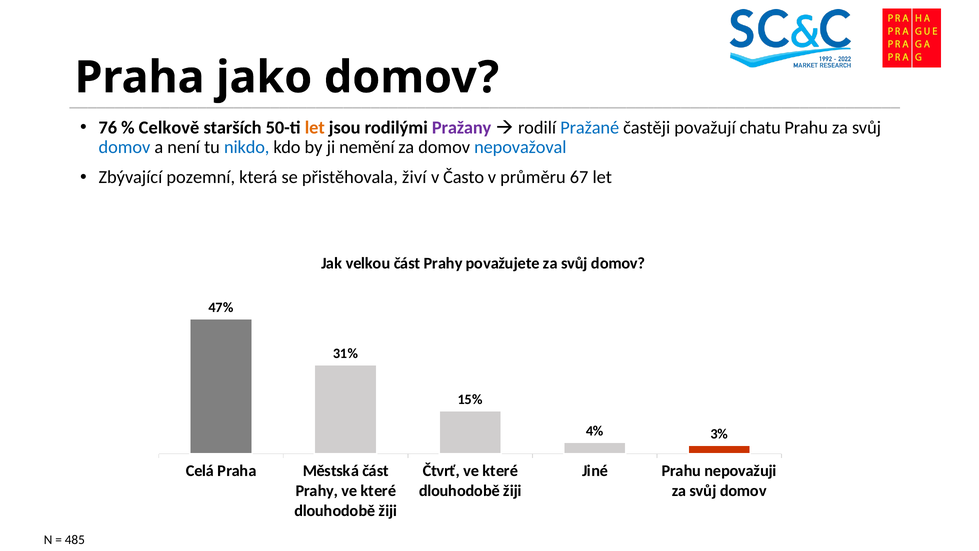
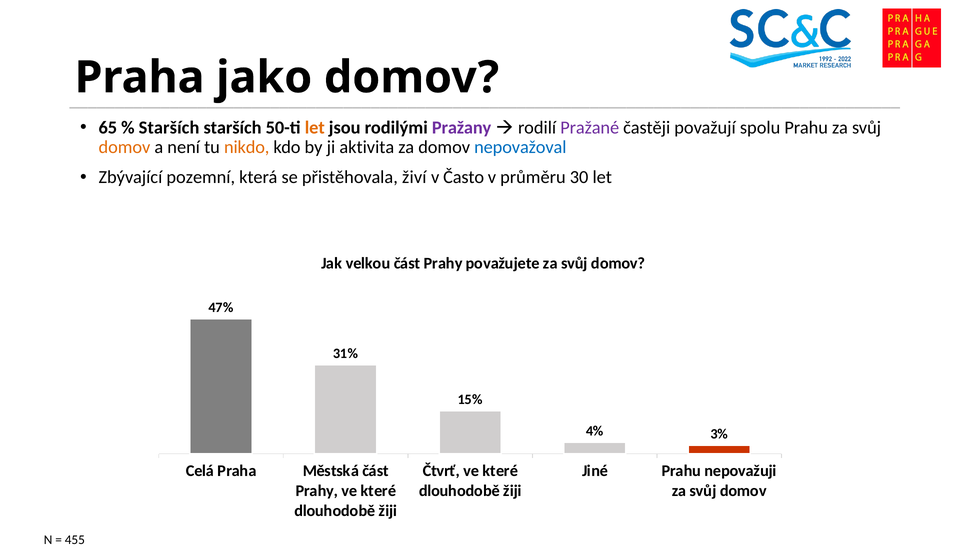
76: 76 -> 65
Celkově at (169, 127): Celkově -> Starších
Pražané colour: blue -> purple
chatu: chatu -> spolu
domov at (124, 147) colour: blue -> orange
nikdo colour: blue -> orange
nemění: nemění -> aktivita
67: 67 -> 30
485: 485 -> 455
